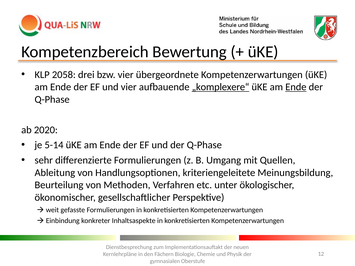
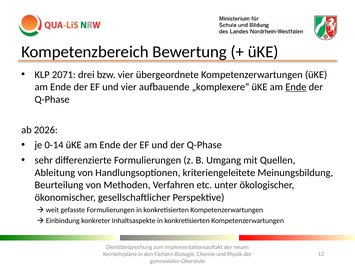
2058: 2058 -> 2071
„komplexere“ underline: present -> none
2020: 2020 -> 2026
5-14: 5-14 -> 0-14
